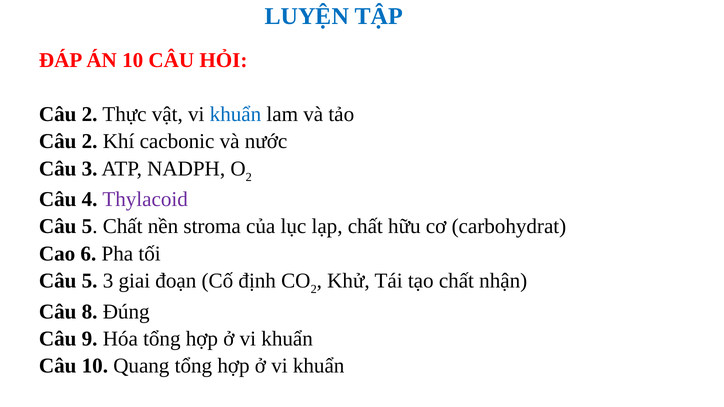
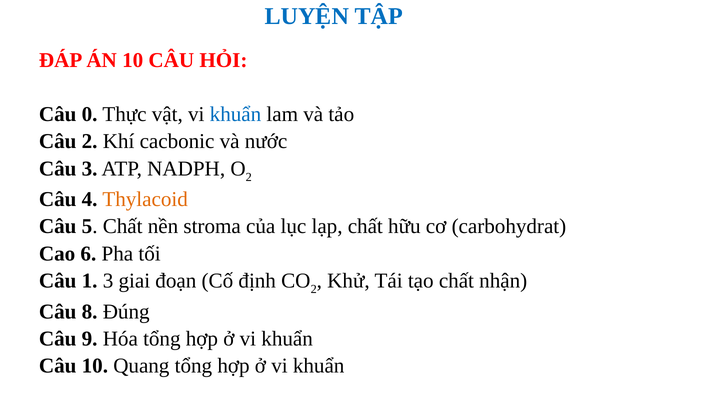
2 at (90, 114): 2 -> 0
Thylacoid colour: purple -> orange
5 at (90, 281): 5 -> 1
